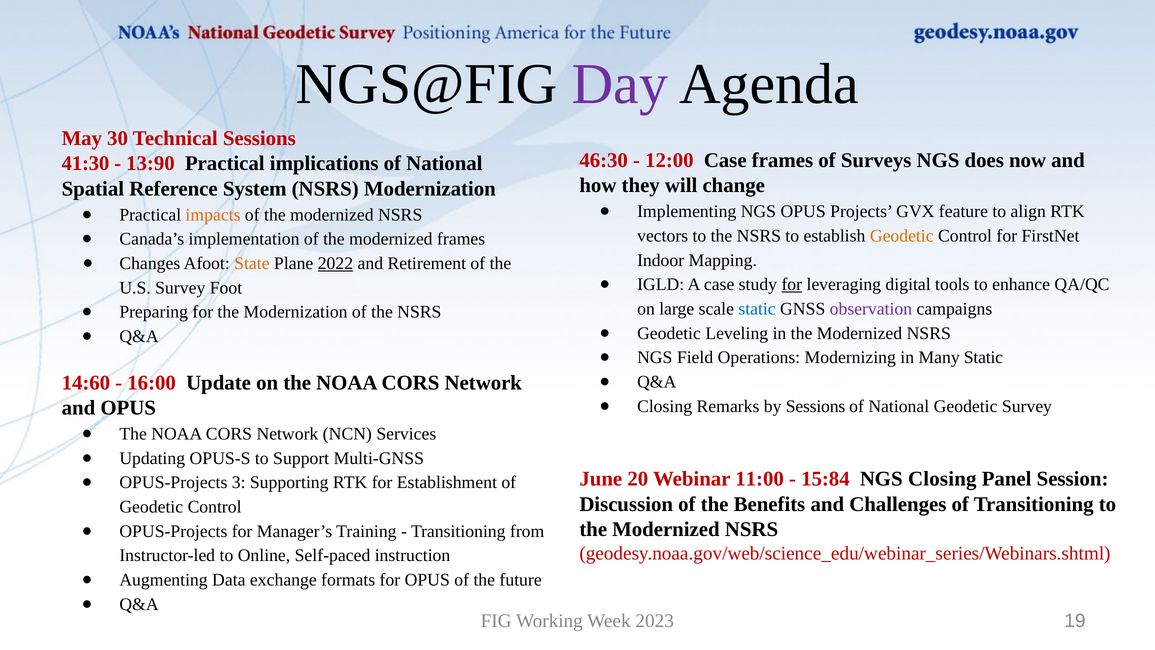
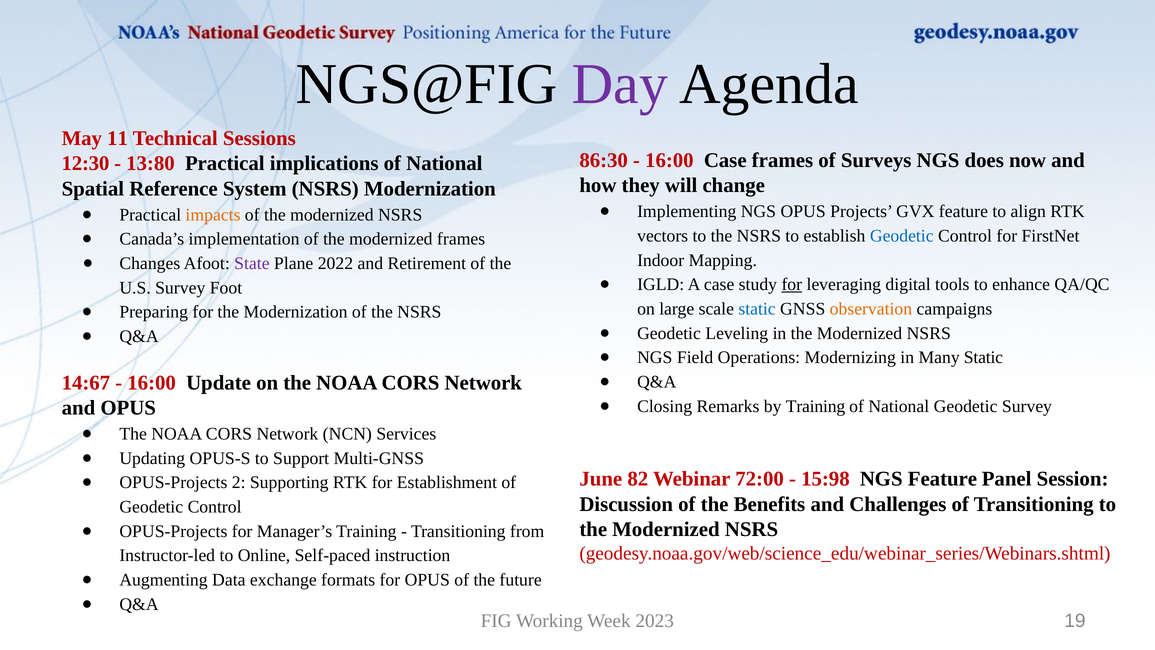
30: 30 -> 11
46:30: 46:30 -> 86:30
12:00 at (669, 160): 12:00 -> 16:00
41:30: 41:30 -> 12:30
13:90: 13:90 -> 13:80
Geodetic at (902, 236) colour: orange -> blue
State colour: orange -> purple
2022 underline: present -> none
observation colour: purple -> orange
14:60: 14:60 -> 14:67
by Sessions: Sessions -> Training
20: 20 -> 82
11:00: 11:00 -> 72:00
15:84: 15:84 -> 15:98
NGS Closing: Closing -> Feature
3: 3 -> 2
